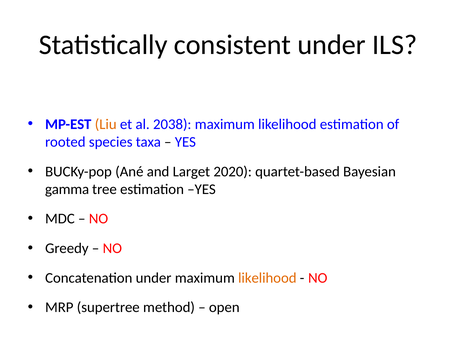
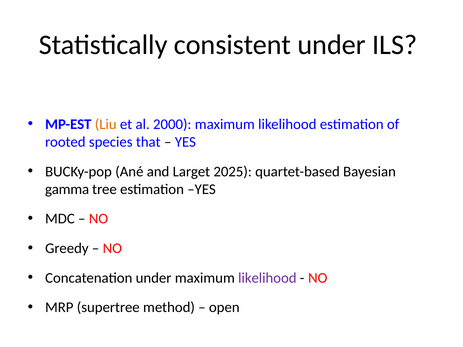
2038: 2038 -> 2000
taxa: taxa -> that
2020: 2020 -> 2025
likelihood at (267, 278) colour: orange -> purple
